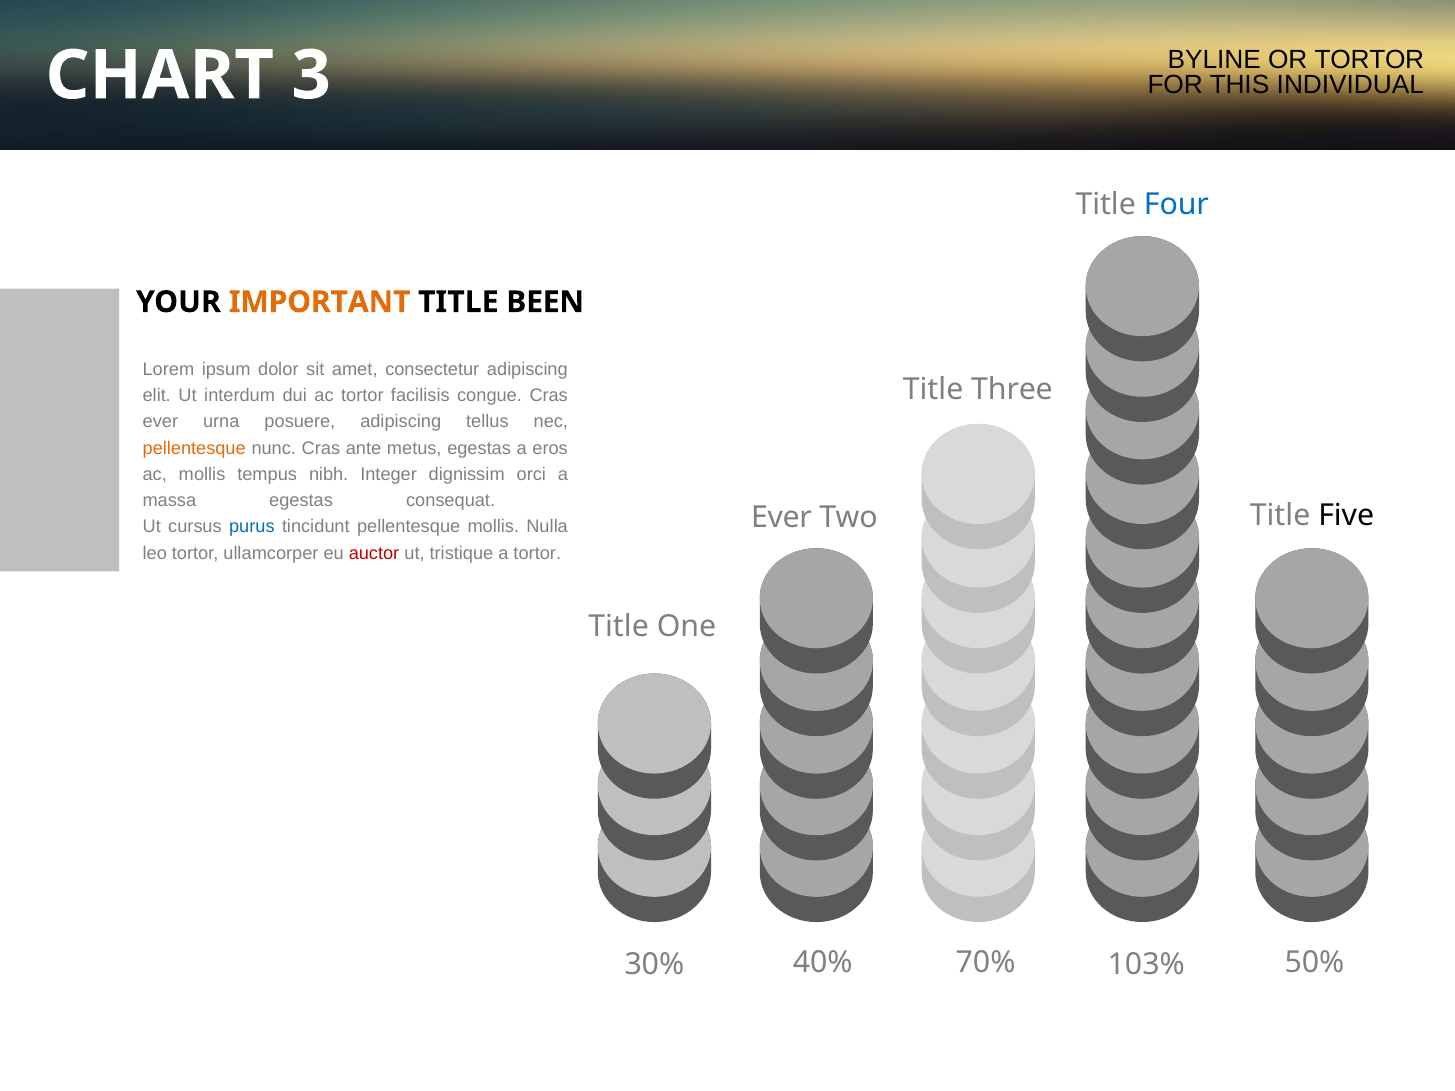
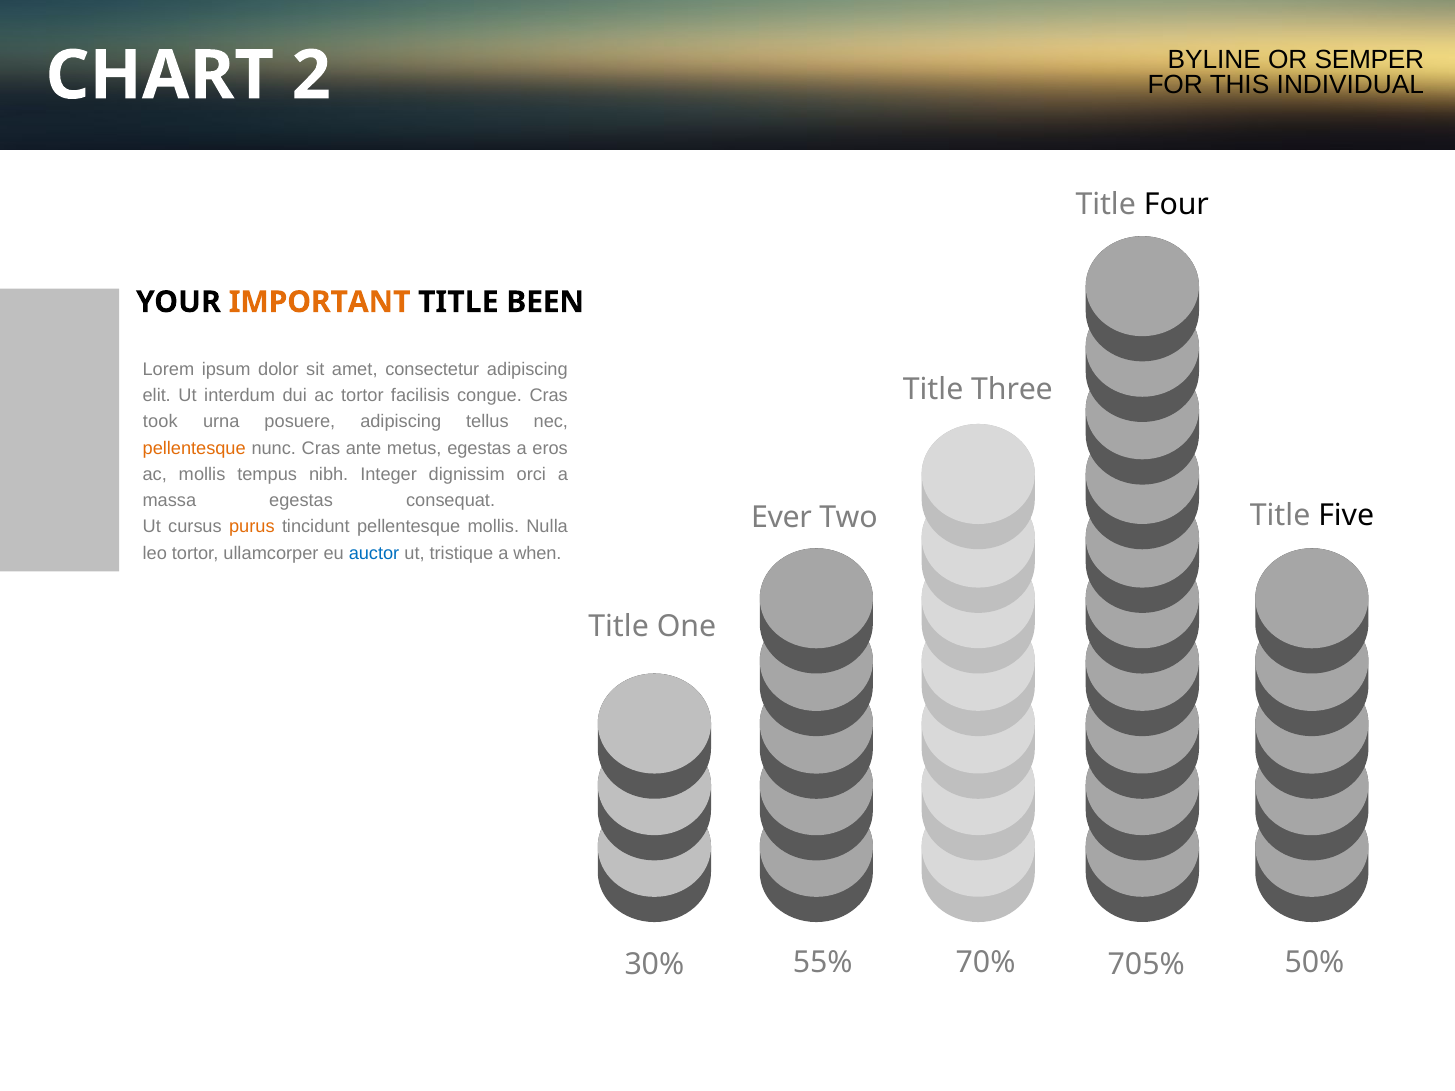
OR TORTOR: TORTOR -> SEMPER
3: 3 -> 2
Four colour: blue -> black
ever at (160, 422): ever -> took
purus colour: blue -> orange
auctor colour: red -> blue
a tortor: tortor -> when
40%: 40% -> 55%
103%: 103% -> 705%
